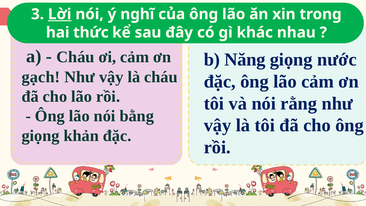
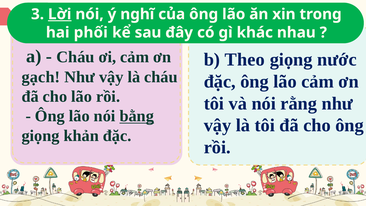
thức: thức -> phối
Năng: Năng -> Theo
bằng underline: none -> present
